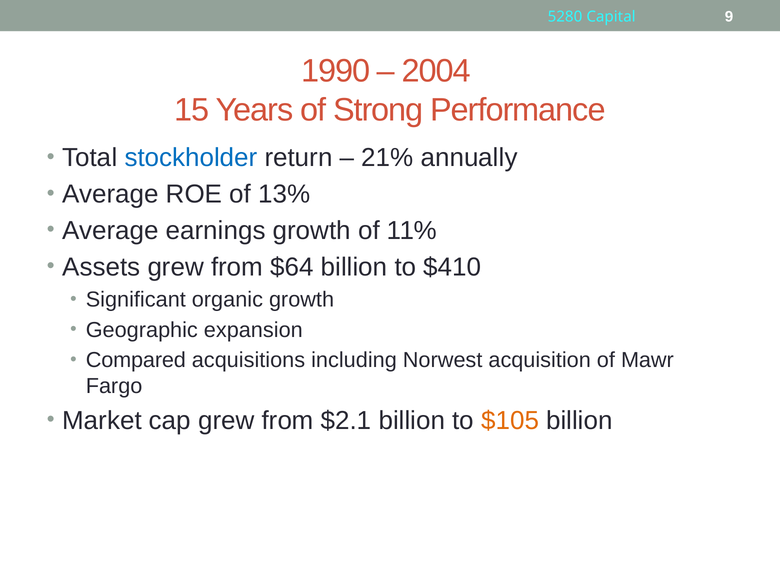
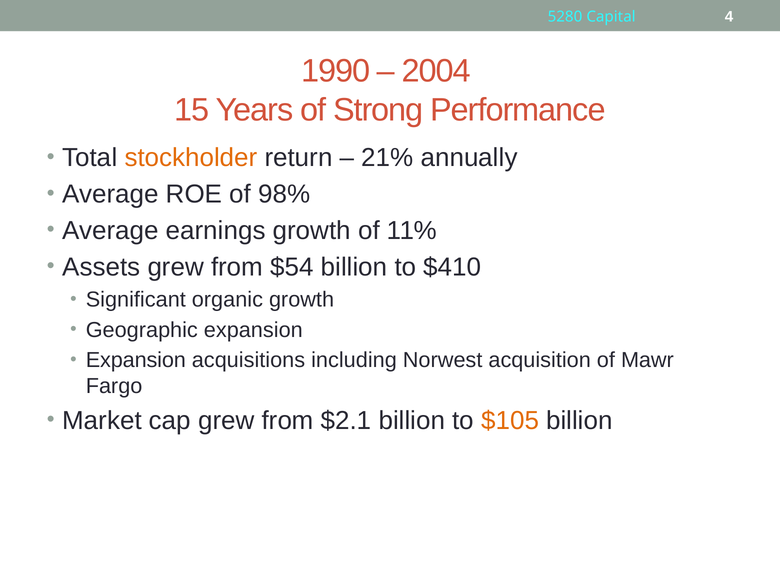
9: 9 -> 4
stockholder colour: blue -> orange
13%: 13% -> 98%
$64: $64 -> $54
Compared at (136, 360): Compared -> Expansion
